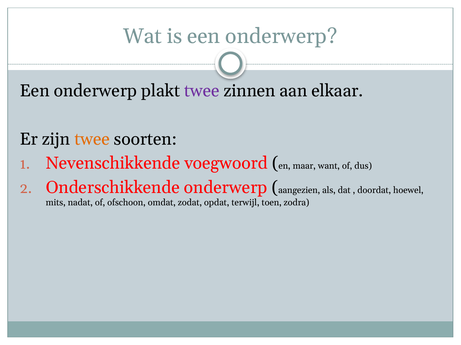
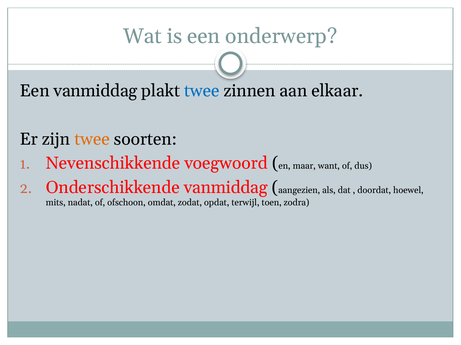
onderwerp at (95, 91): onderwerp -> vanmiddag
twee at (202, 91) colour: purple -> blue
Onderschikkende onderwerp: onderwerp -> vanmiddag
